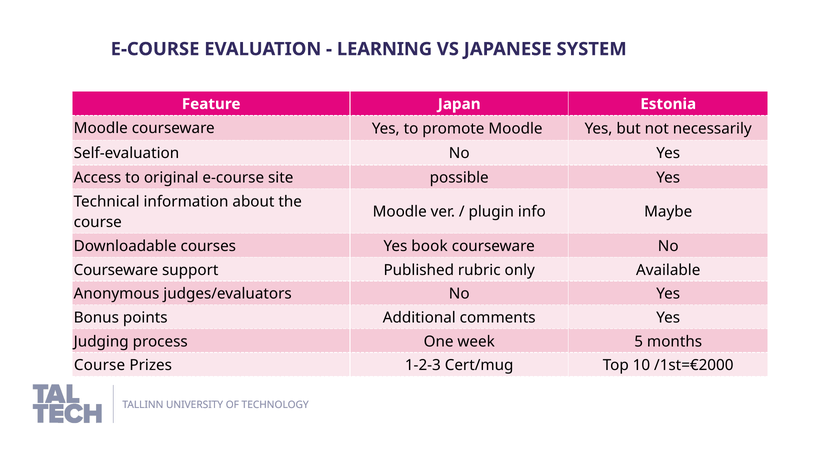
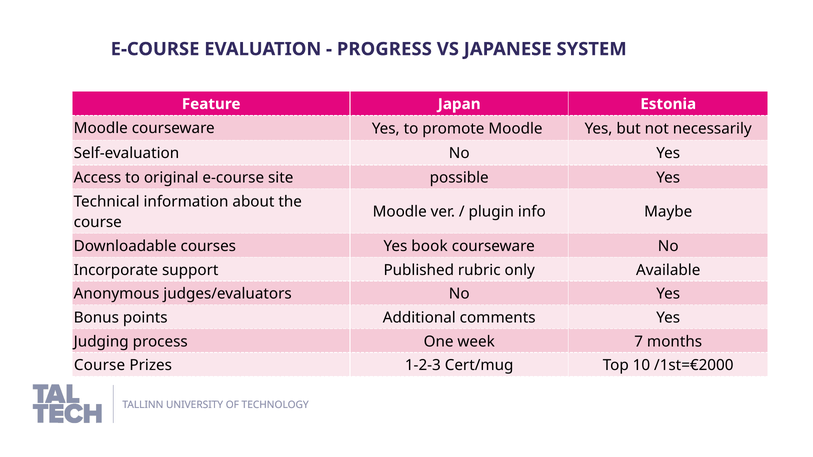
LEARNING: LEARNING -> PROGRESS
Courseware at (116, 270): Courseware -> Incorporate
5: 5 -> 7
